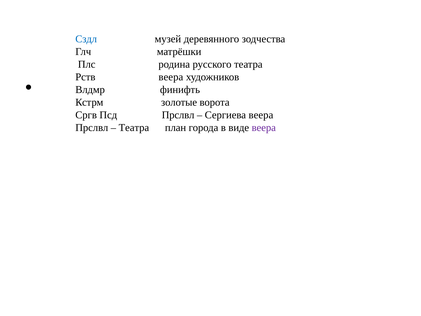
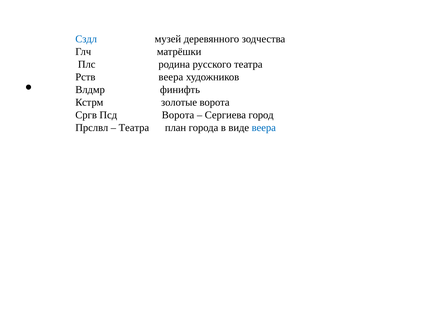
Псд Прслвл: Прслвл -> Ворота
Сергиева веера: веера -> город
веера at (264, 128) colour: purple -> blue
